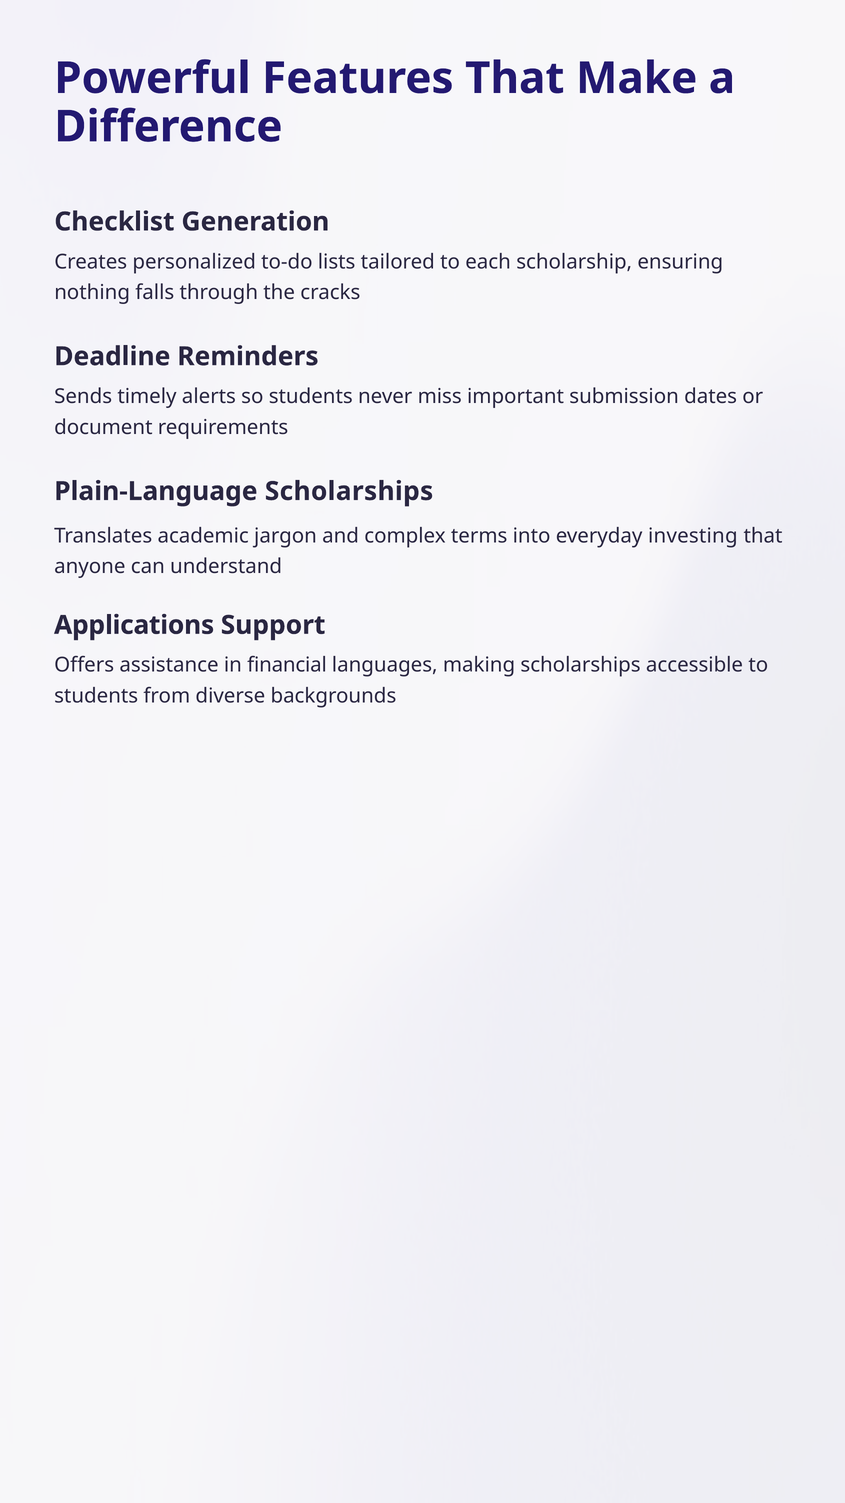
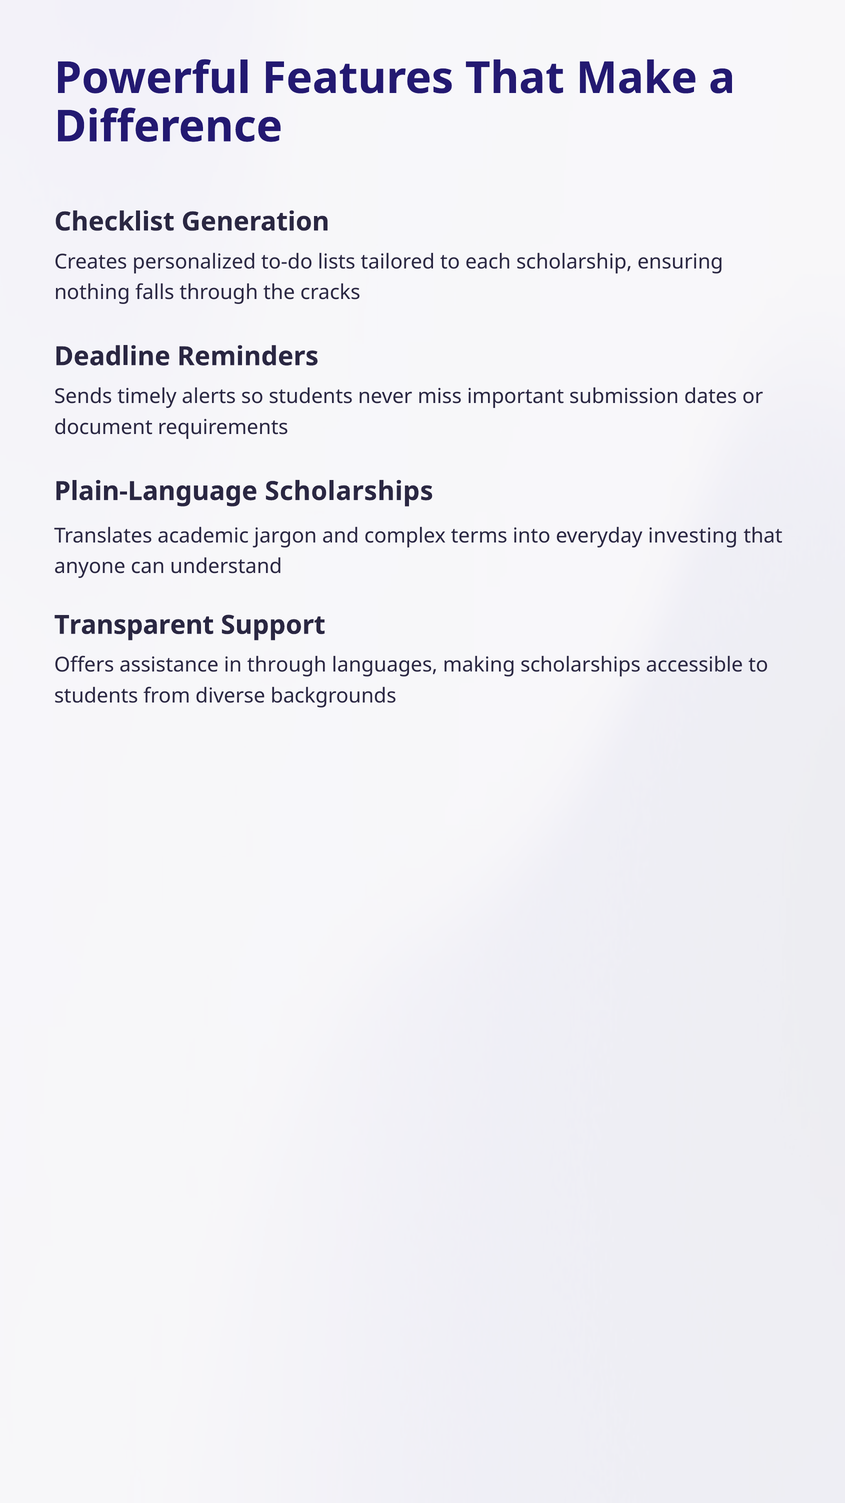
Applications: Applications -> Transparent
in financial: financial -> through
